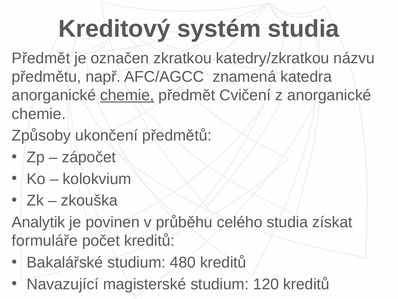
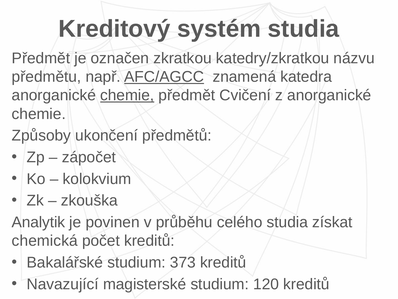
AFC/AGCC underline: none -> present
formuláře: formuláře -> chemická
480: 480 -> 373
